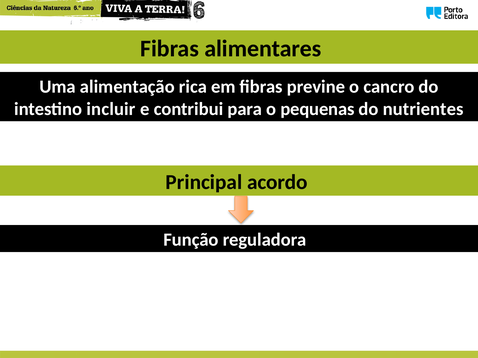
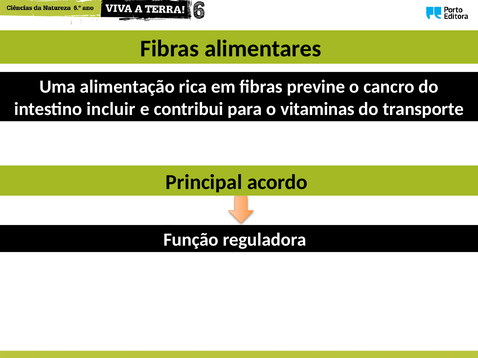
pequenas: pequenas -> vitaminas
nutrientes: nutrientes -> transporte
